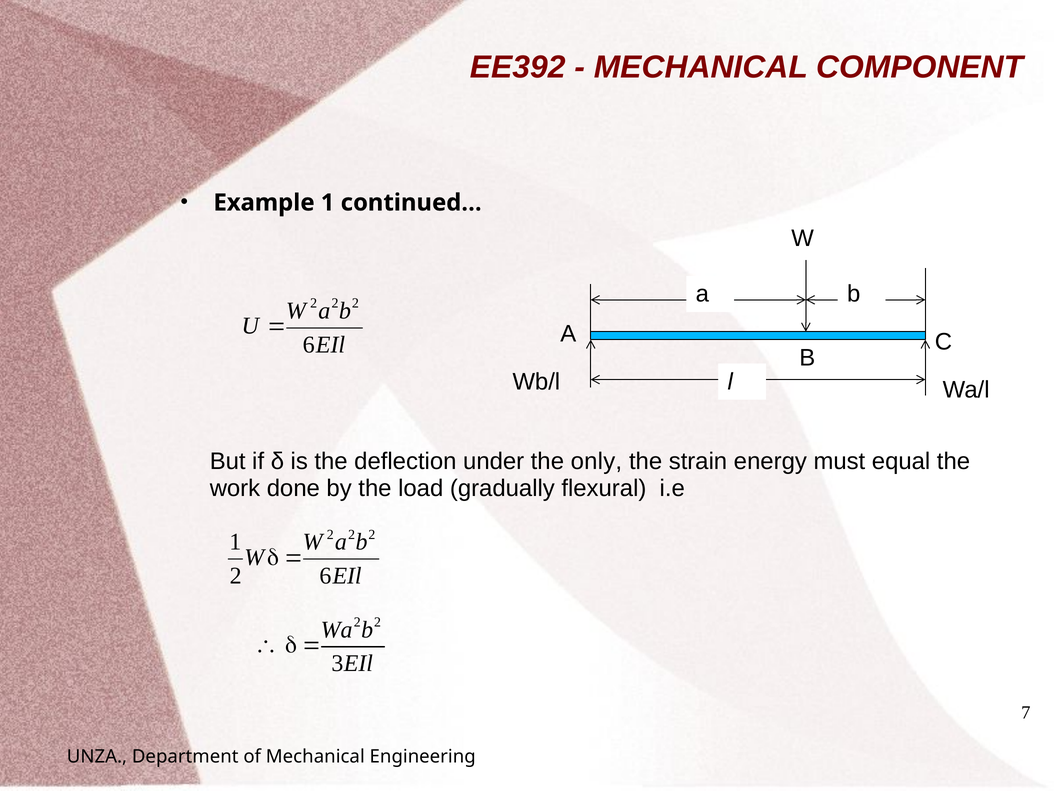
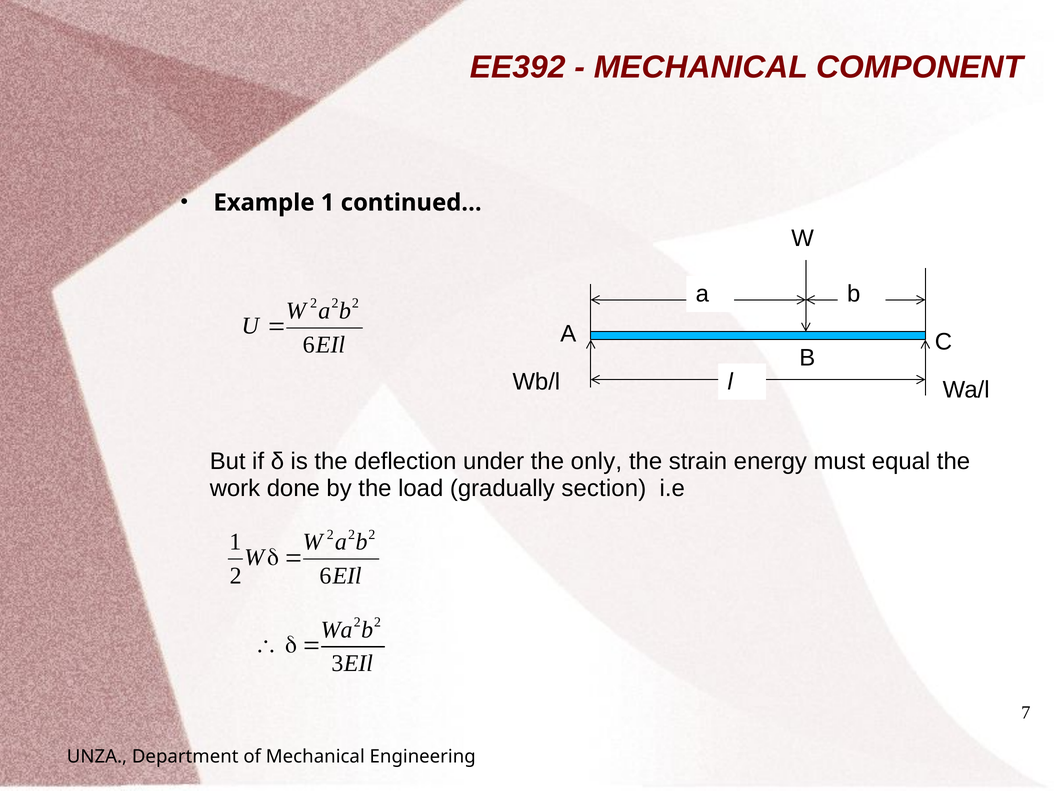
flexural: flexural -> section
